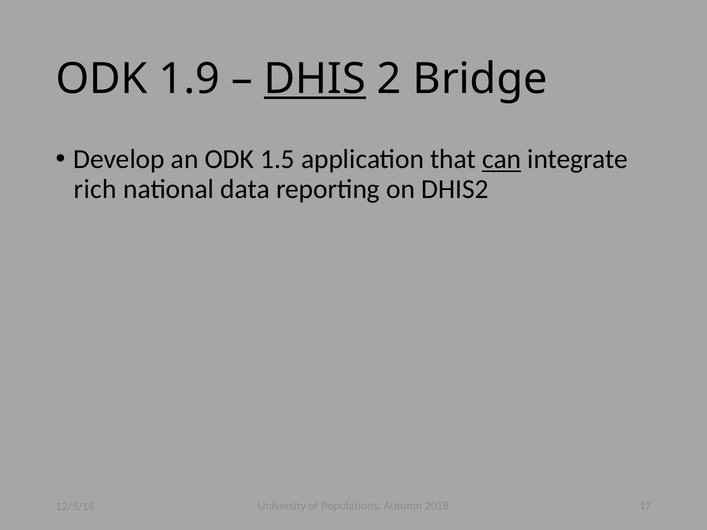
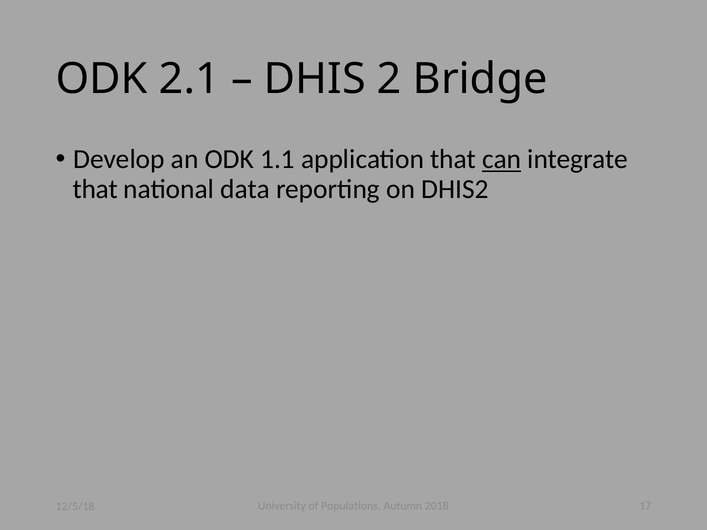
1.9: 1.9 -> 2.1
DHIS underline: present -> none
1.5: 1.5 -> 1.1
rich at (95, 189): rich -> that
